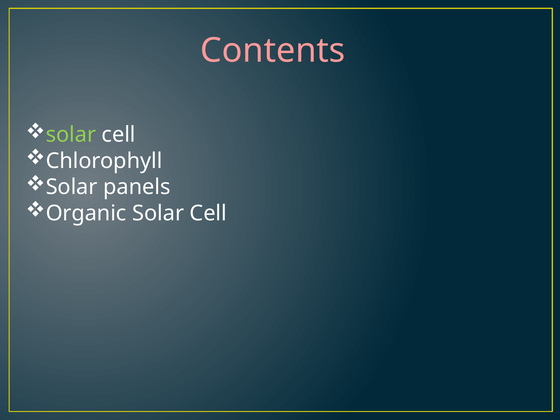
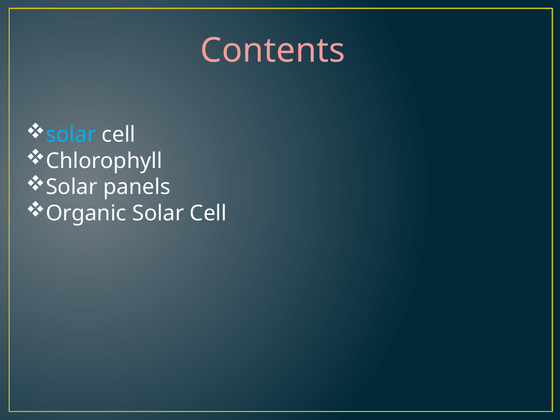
solar at (71, 135) colour: light green -> light blue
